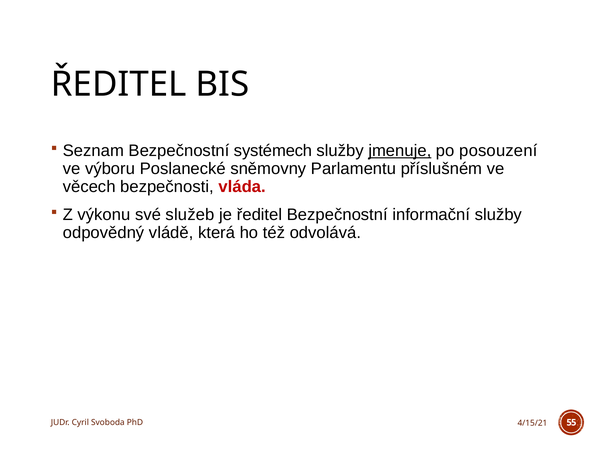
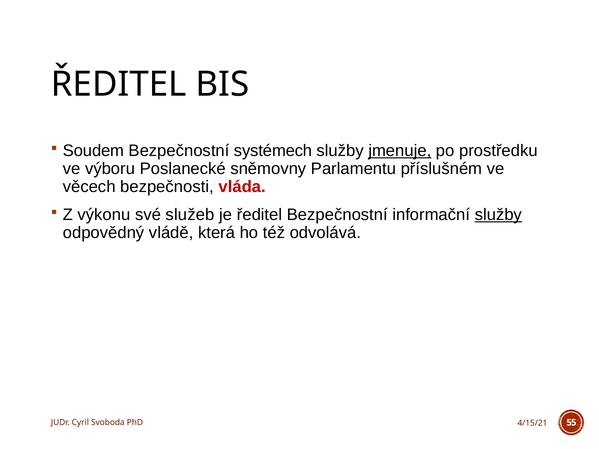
Seznam: Seznam -> Soudem
posouzení: posouzení -> prostředku
služby at (498, 215) underline: none -> present
